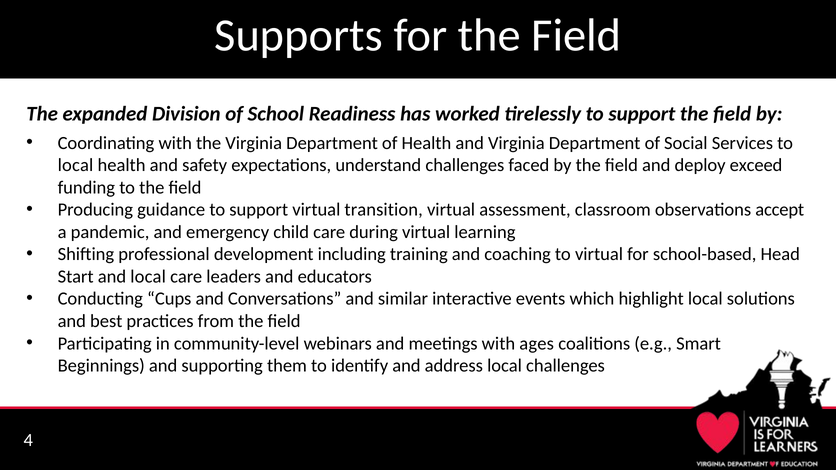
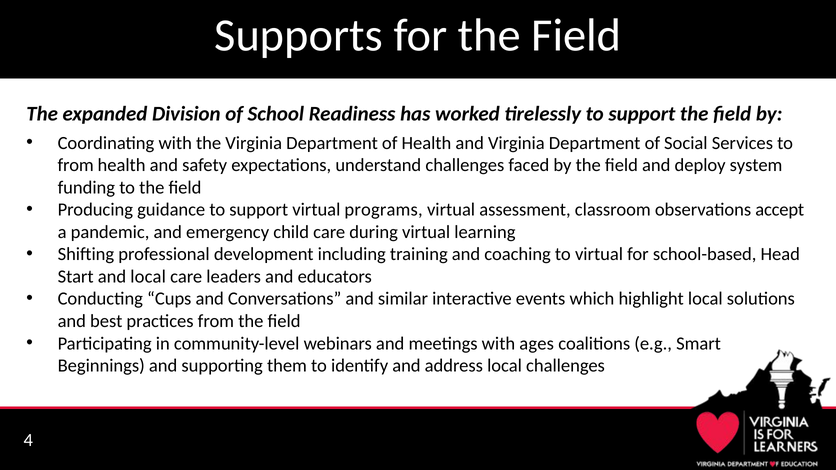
local at (75, 165): local -> from
exceed: exceed -> system
transition: transition -> programs
